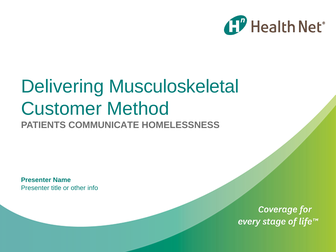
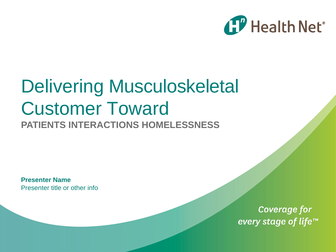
Method: Method -> Toward
COMMUNICATE: COMMUNICATE -> INTERACTIONS
